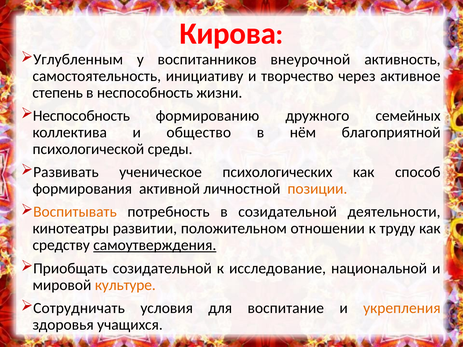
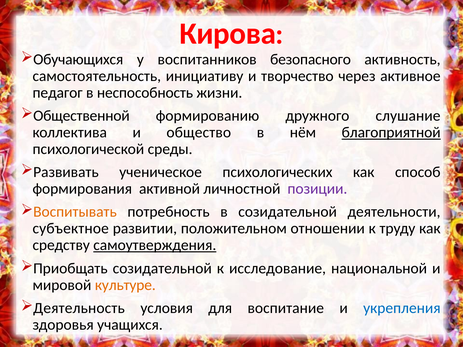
Углубленным: Углубленным -> Обучающихся
внеурочной: внеурочной -> безопасного
степень: степень -> педагог
Неспособность at (81, 116): Неспособность -> Общественной
семейных: семейных -> слушание
благоприятной underline: none -> present
позиции colour: orange -> purple
кинотеатры: кинотеатры -> субъектное
Сотрудничать: Сотрудничать -> Деятельность
укрепления colour: orange -> blue
